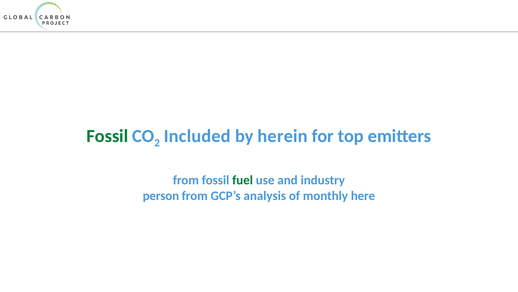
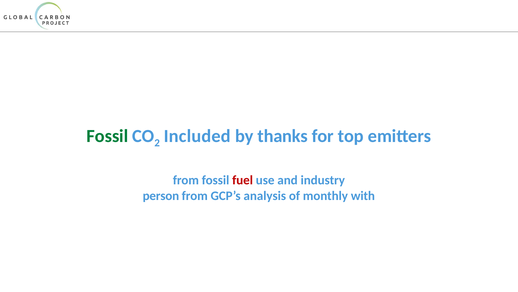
herein: herein -> thanks
fuel colour: green -> red
here: here -> with
